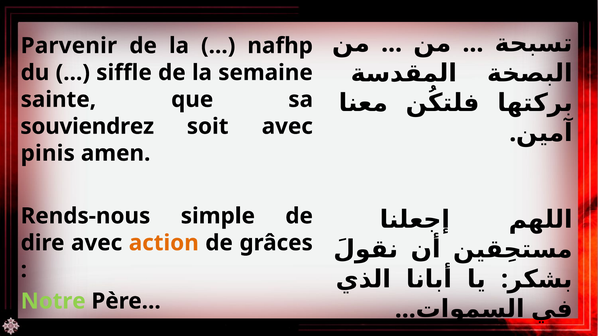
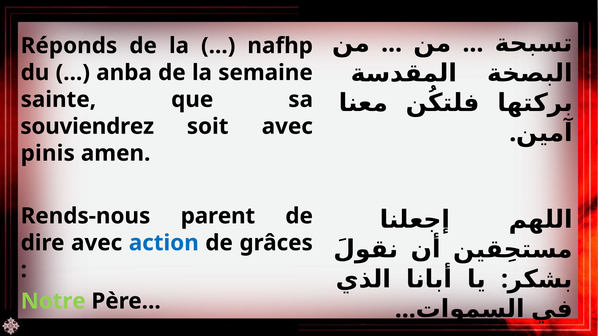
Parvenir: Parvenir -> Réponds
siffle: siffle -> anba
simple: simple -> parent
action colour: orange -> blue
